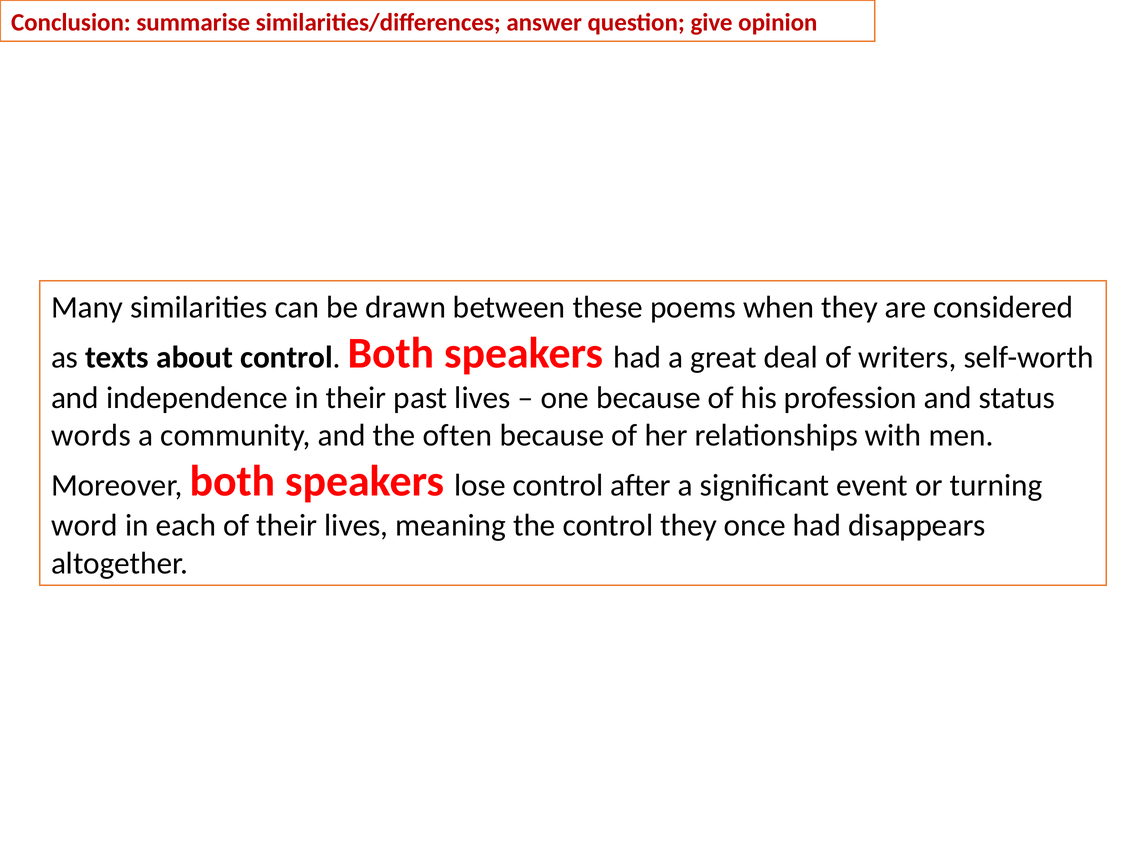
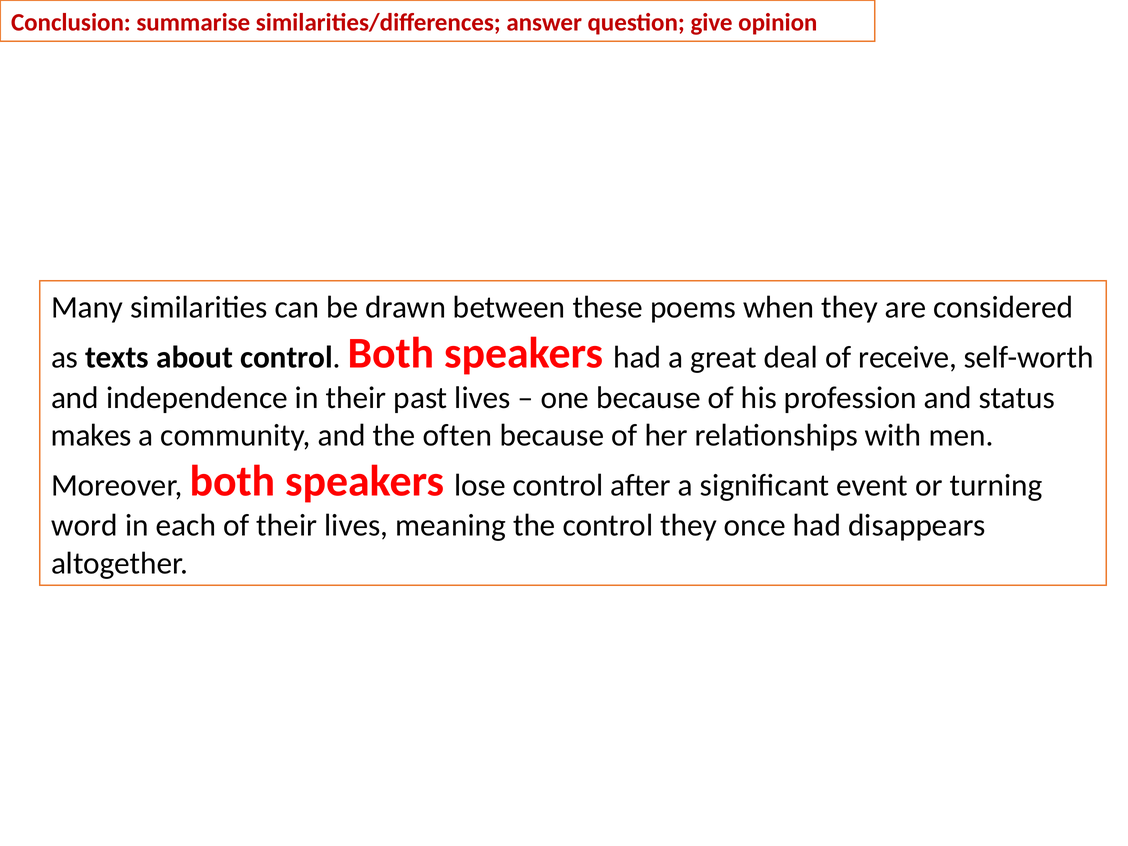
writers: writers -> receive
words: words -> makes
